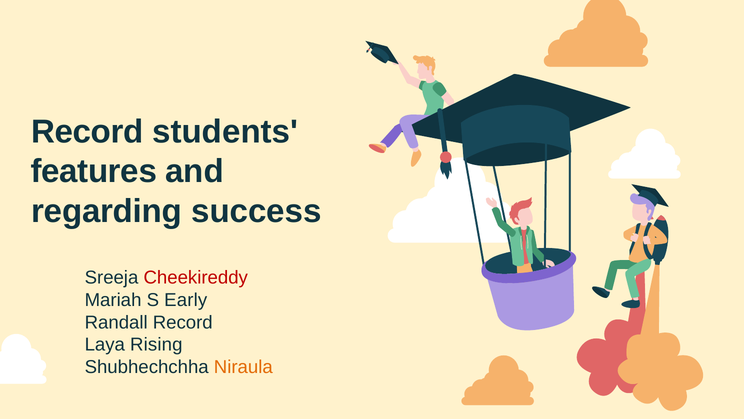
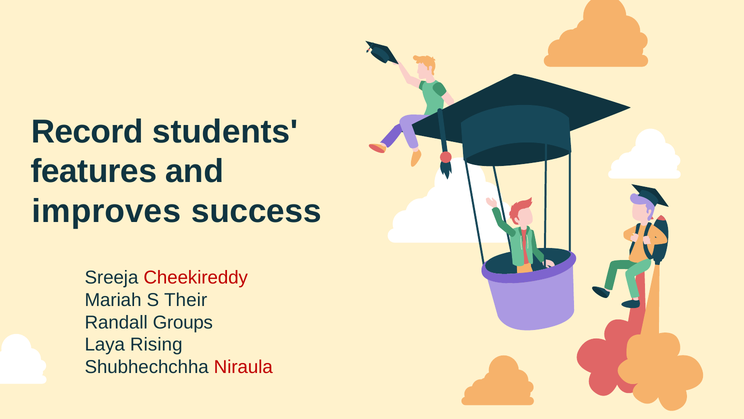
regarding: regarding -> improves
Early: Early -> Their
Randall Record: Record -> Groups
Niraula colour: orange -> red
